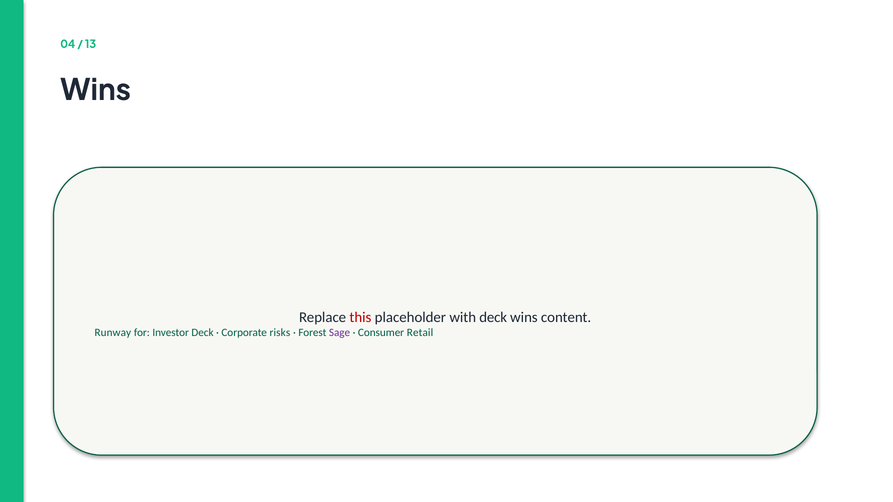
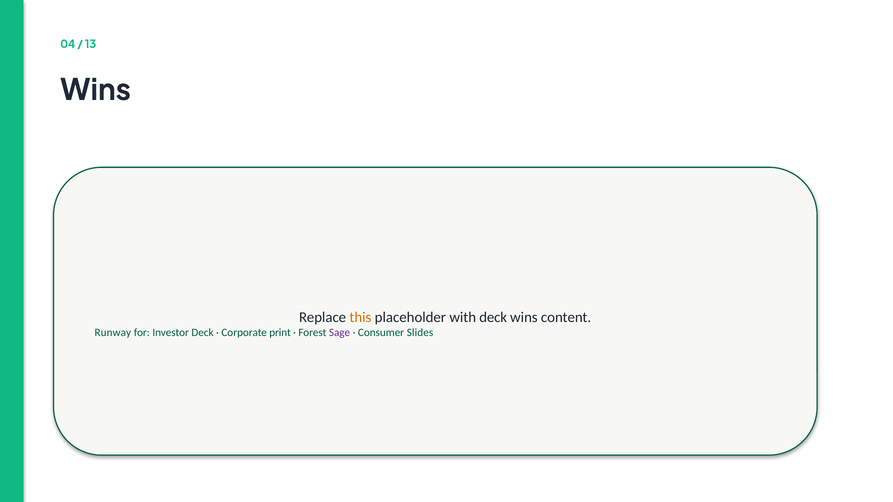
this colour: red -> orange
risks: risks -> print
Retail: Retail -> Slides
